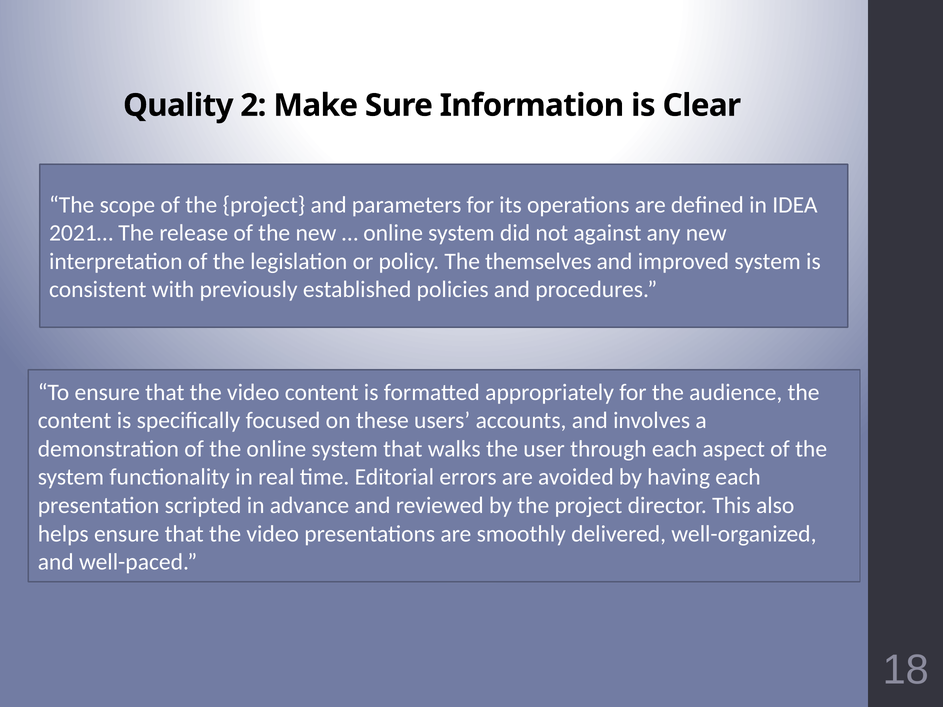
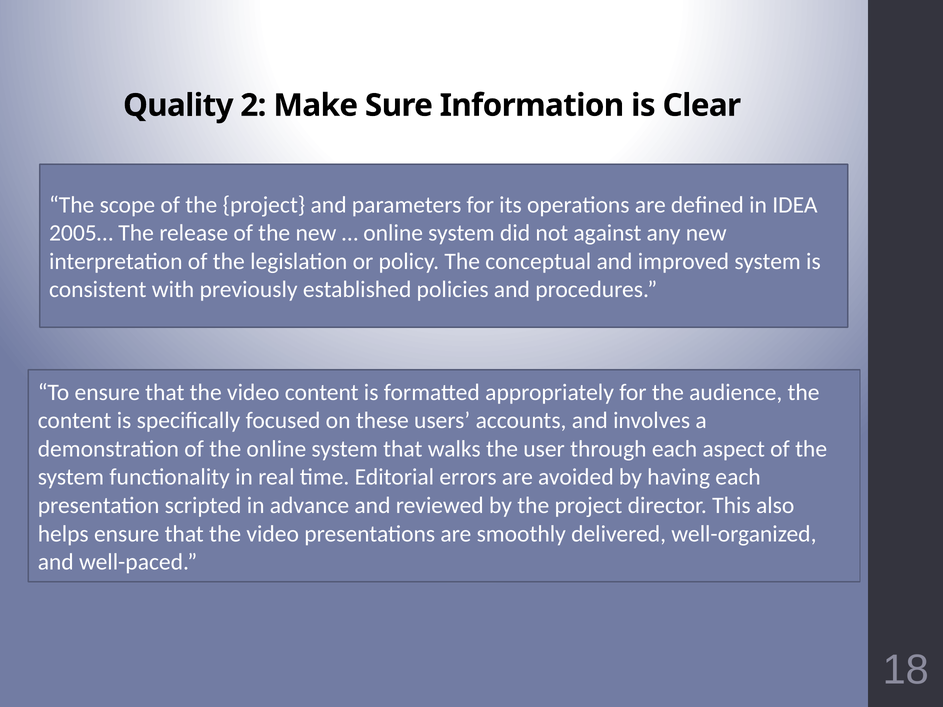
2021…: 2021… -> 2005…
themselves: themselves -> conceptual
